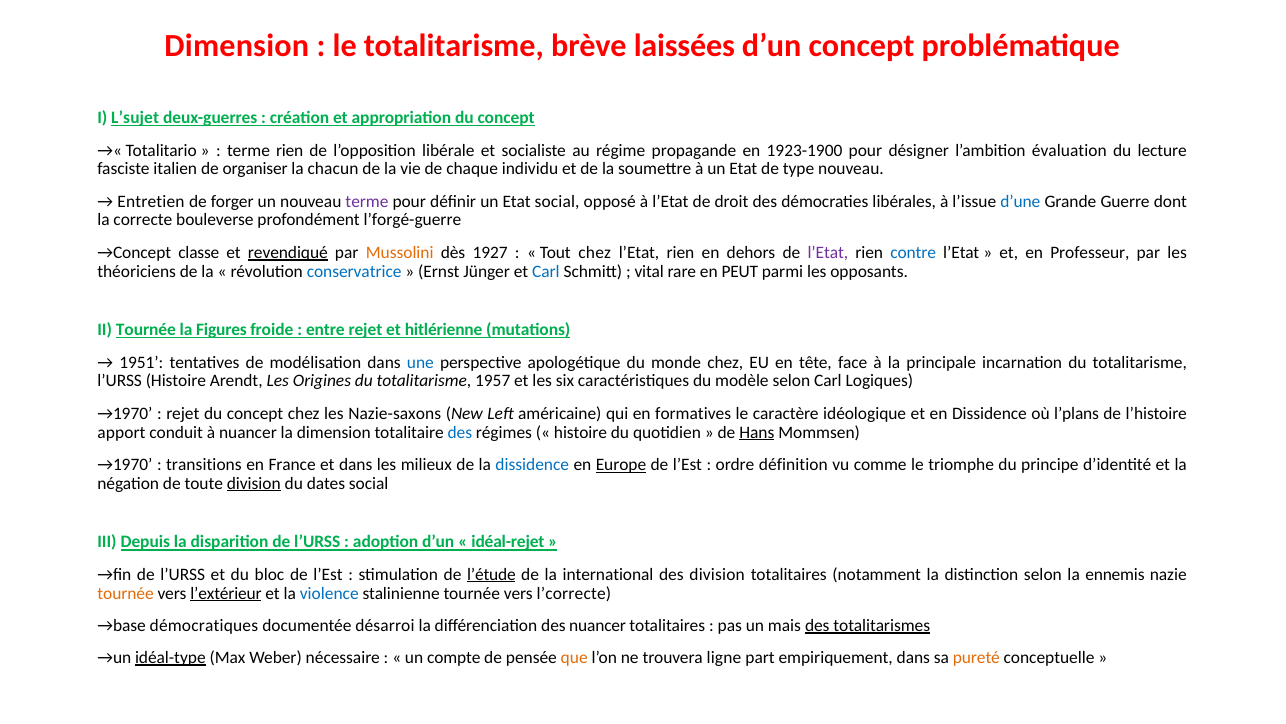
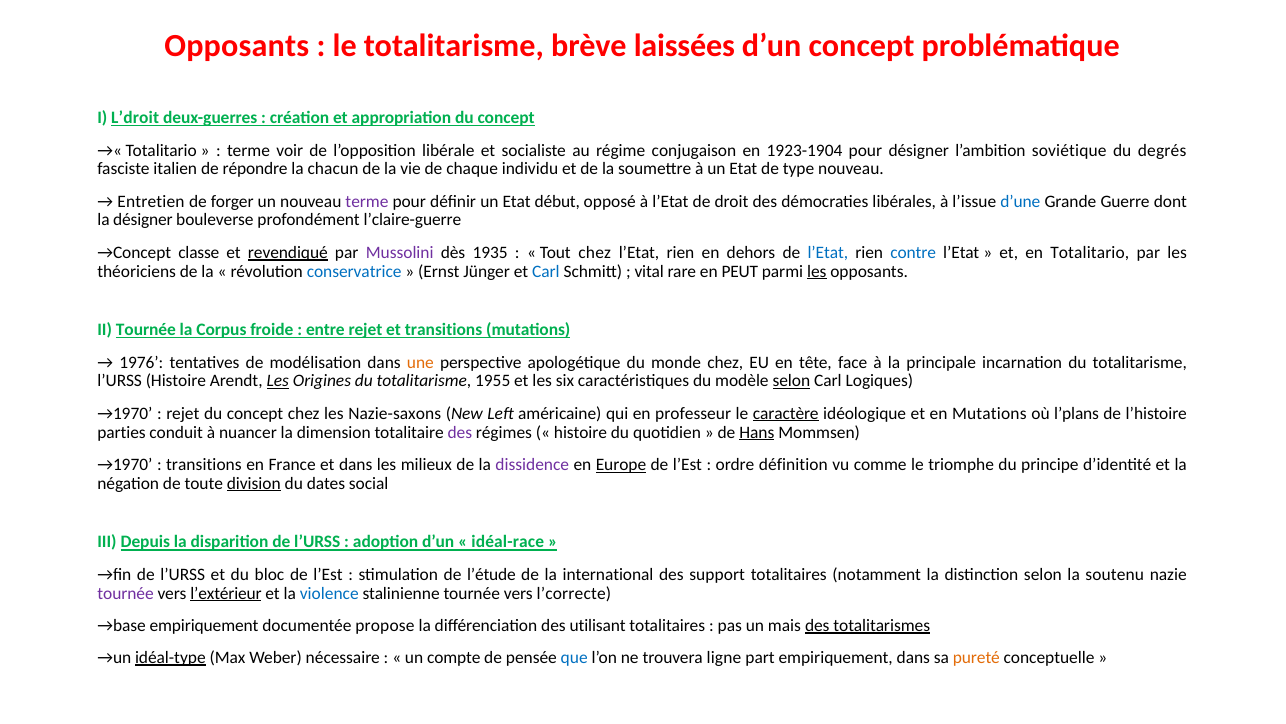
Dimension at (237, 45): Dimension -> Opposants
L’sujet: L’sujet -> L’droit
terme rien: rien -> voir
propagande: propagande -> conjugaison
1923-1900: 1923-1900 -> 1923-1904
évaluation: évaluation -> soviétique
lecture: lecture -> degrés
organiser: organiser -> répondre
Etat social: social -> début
la correcte: correcte -> désigner
l’forgé-guerre: l’forgé-guerre -> l’claire-guerre
Mussolini colour: orange -> purple
1927: 1927 -> 1935
l’Etat at (828, 252) colour: purple -> blue
en Professeur: Professeur -> Totalitario
les at (817, 271) underline: none -> present
Figures: Figures -> Corpus
et hitlérienne: hitlérienne -> transitions
1951: 1951 -> 1976
une colour: blue -> orange
Les at (278, 381) underline: none -> present
1957: 1957 -> 1955
selon at (791, 381) underline: none -> present
formatives: formatives -> professeur
caractère underline: none -> present
en Dissidence: Dissidence -> Mutations
apport: apport -> parties
des at (460, 432) colour: blue -> purple
dissidence at (532, 464) colour: blue -> purple
idéal-rejet: idéal-rejet -> idéal-race
l’étude underline: present -> none
des division: division -> support
ennemis: ennemis -> soutenu
tournée at (126, 593) colour: orange -> purple
→base démocratiques: démocratiques -> empiriquement
désarroi: désarroi -> propose
des nuancer: nuancer -> utilisant
que colour: orange -> blue
